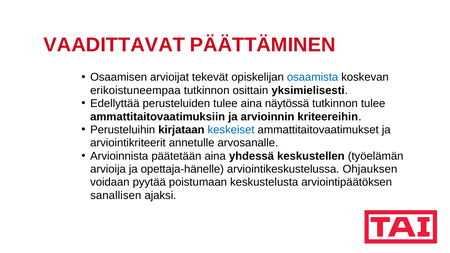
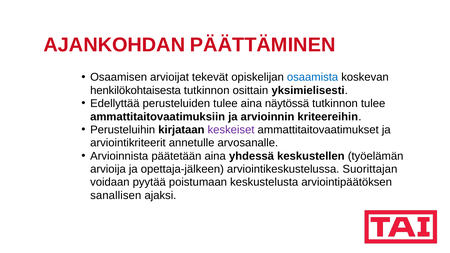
VAADITTAVAT: VAADITTAVAT -> AJANKOHDAN
erikoistuneempaa: erikoistuneempaa -> henkilökohtaisesta
keskeiset colour: blue -> purple
opettaja-hänelle: opettaja-hänelle -> opettaja-jälkeen
Ohjauksen: Ohjauksen -> Suorittajan
